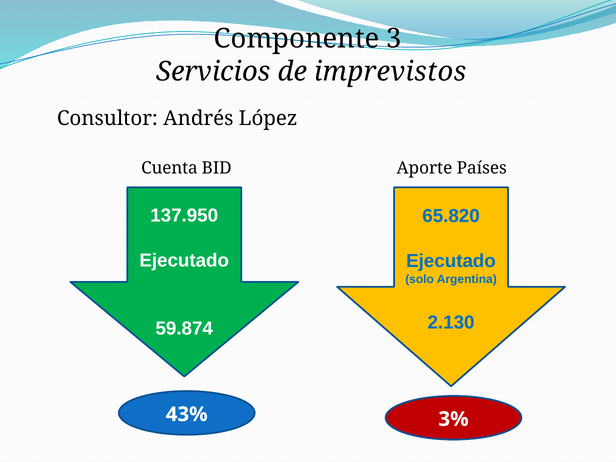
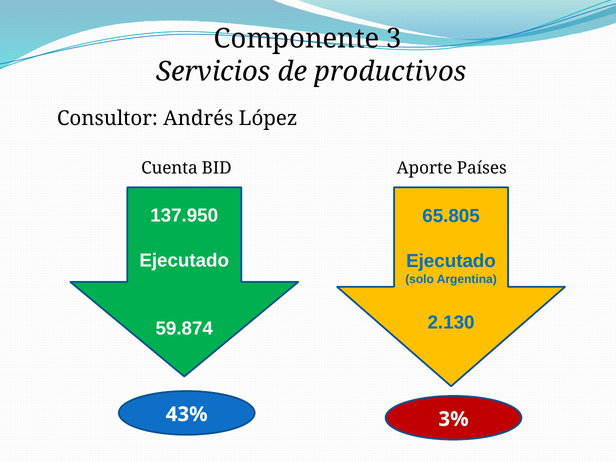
imprevistos: imprevistos -> productivos
65.820: 65.820 -> 65.805
